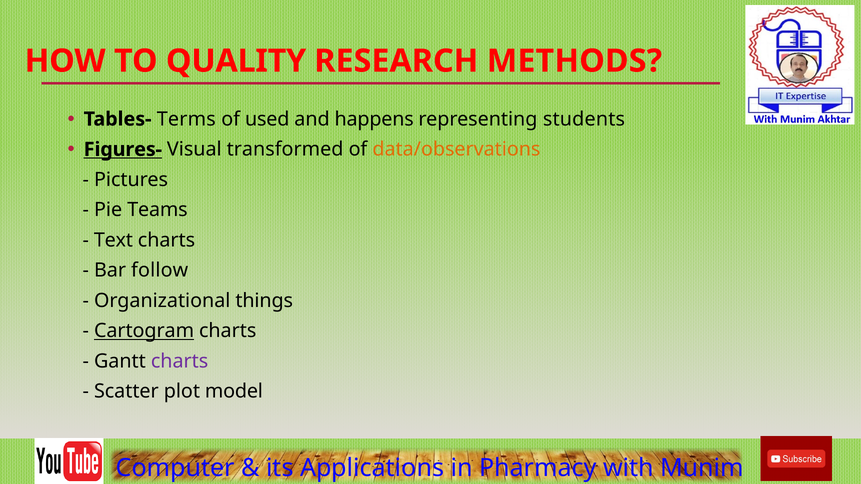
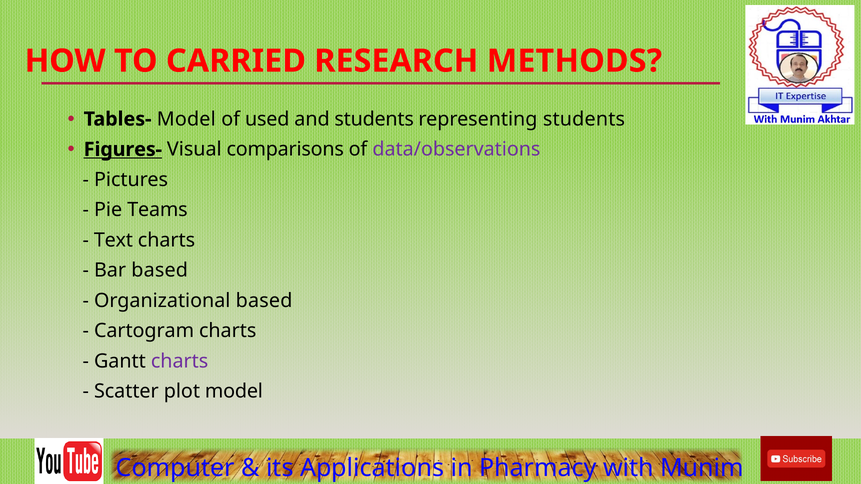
QUALITY: QUALITY -> CARRIED
Tables- Terms: Terms -> Model
and happens: happens -> students
transformed: transformed -> comparisons
data/observations colour: orange -> purple
Bar follow: follow -> based
Organizational things: things -> based
Cartogram underline: present -> none
